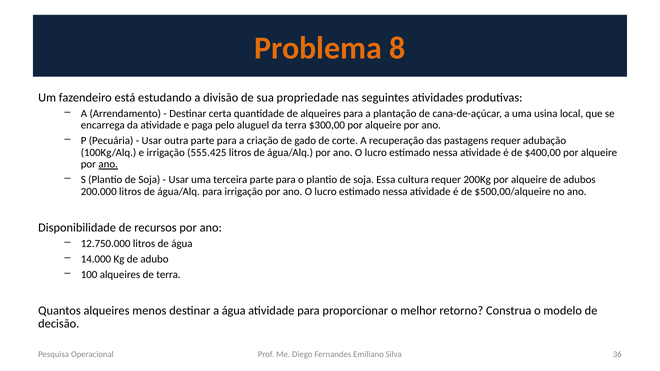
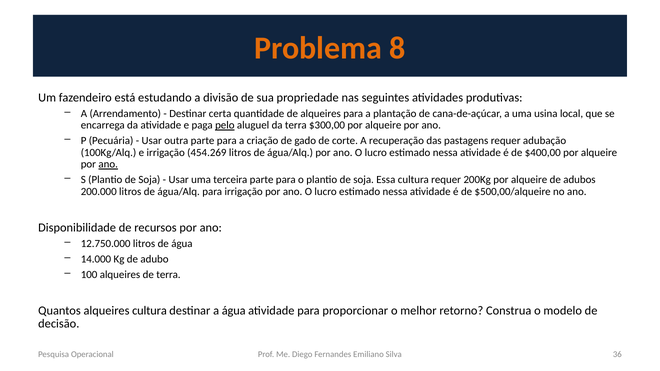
pelo underline: none -> present
555.425: 555.425 -> 454.269
alqueires menos: menos -> cultura
